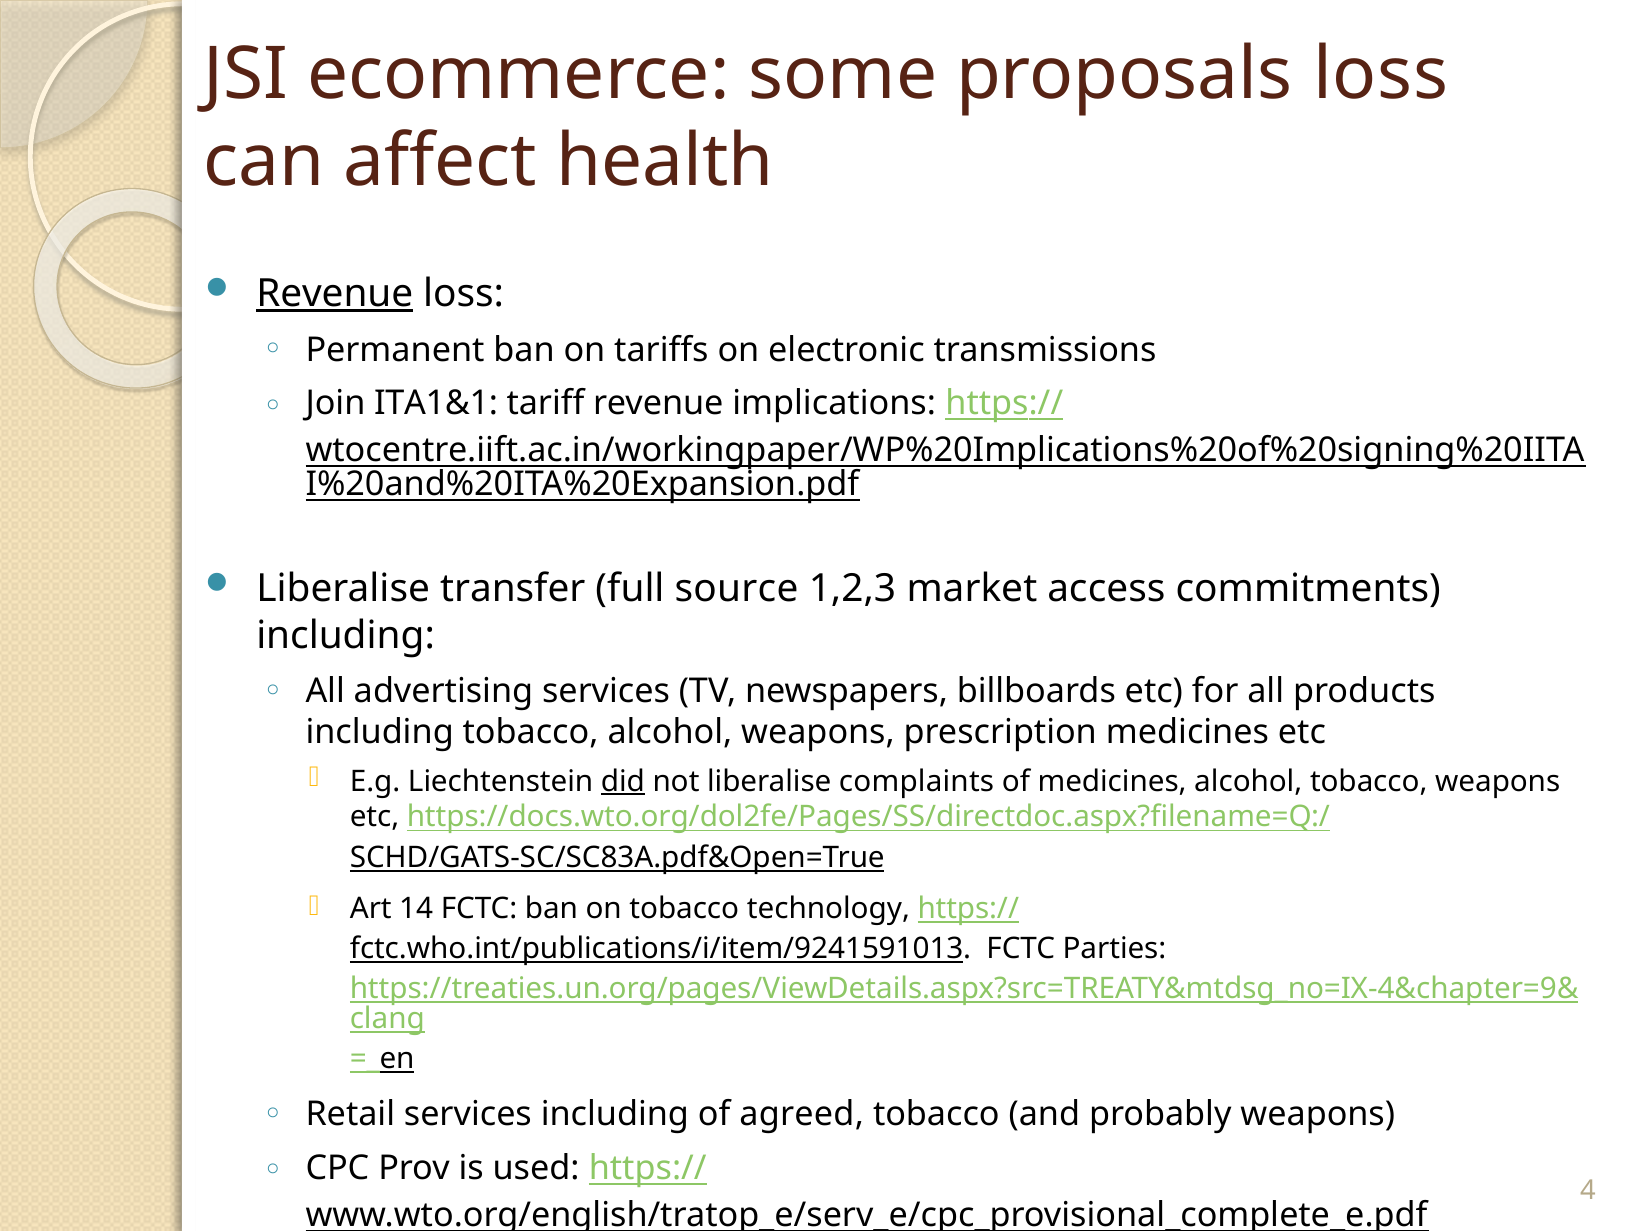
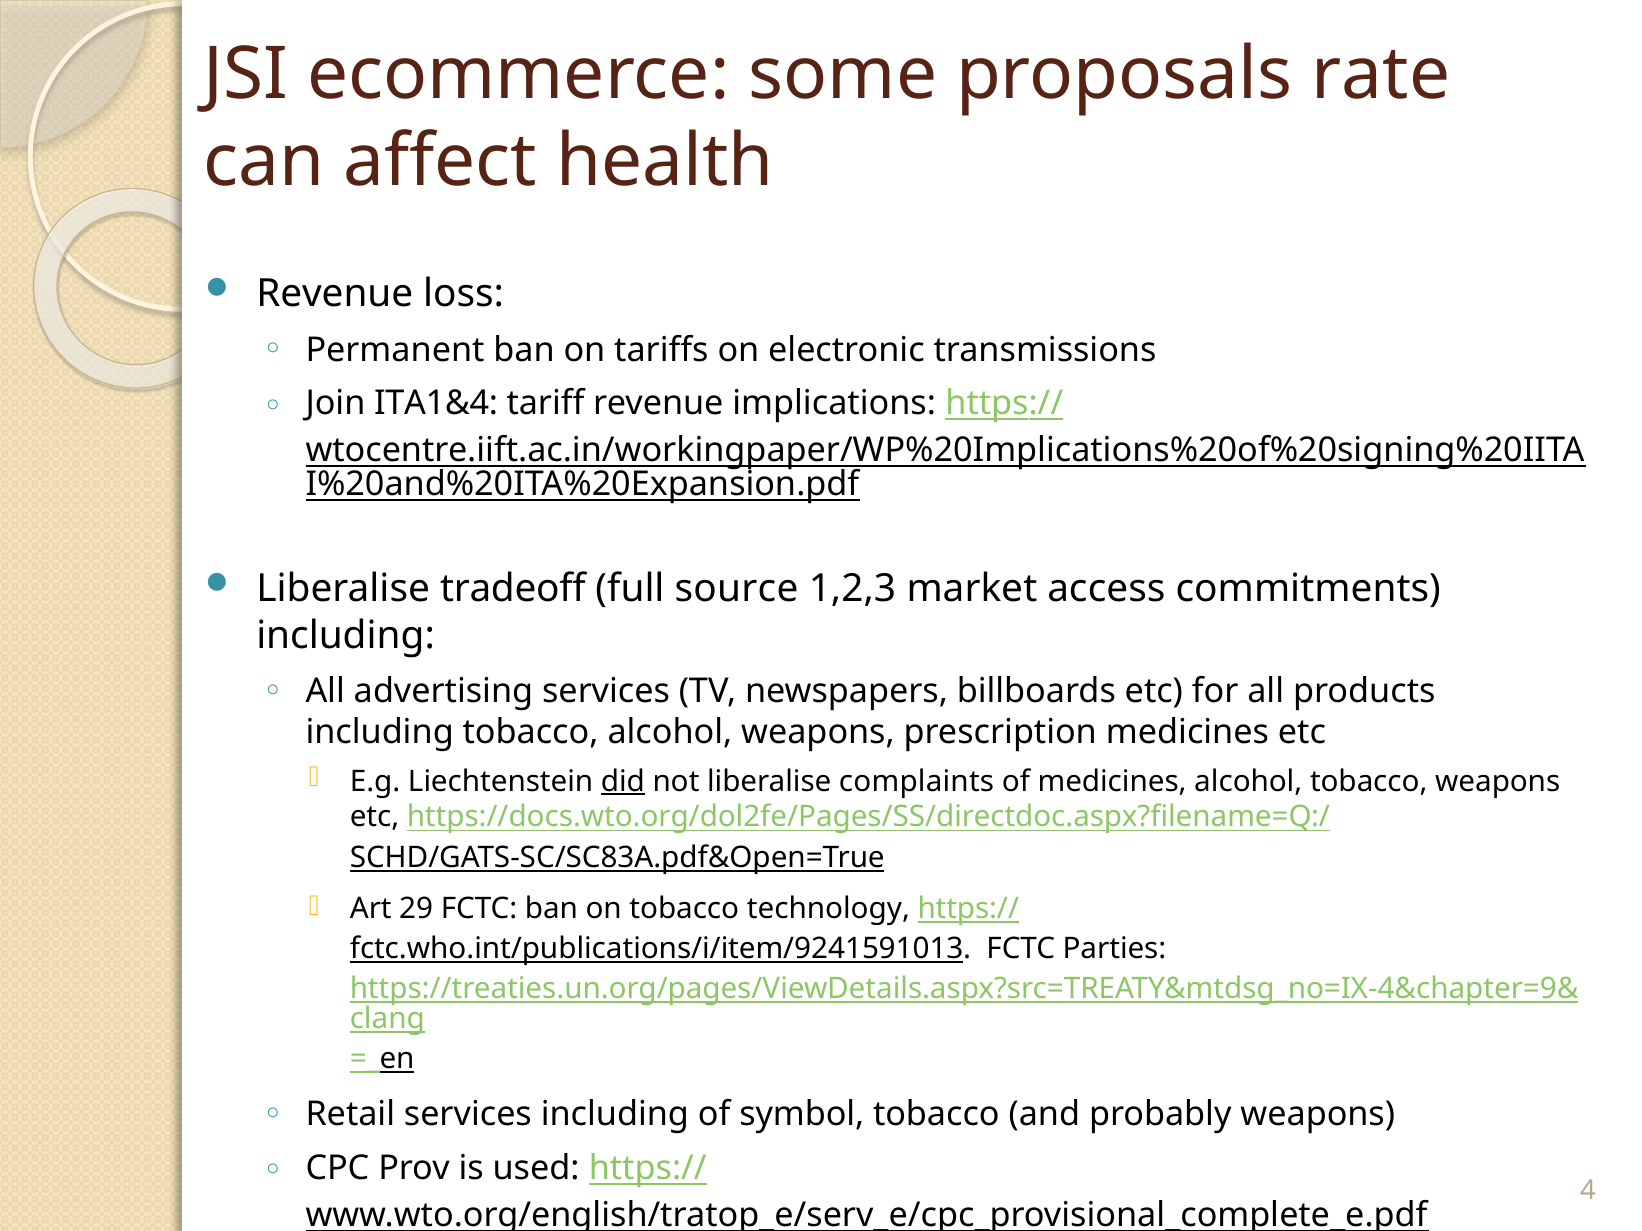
proposals loss: loss -> rate
Revenue at (335, 294) underline: present -> none
ITA1&1: ITA1&1 -> ITA1&4
transfer: transfer -> tradeoff
14: 14 -> 29
agreed: agreed -> symbol
